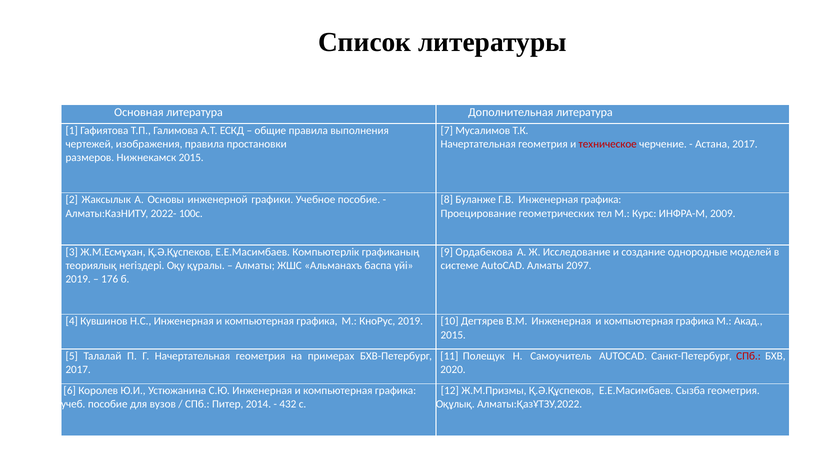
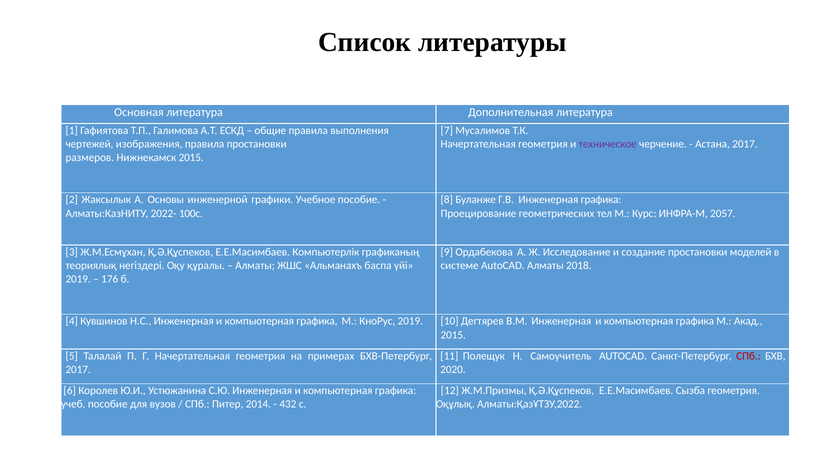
техническое colour: red -> purple
2009: 2009 -> 2057
создание однородные: однородные -> простановки
2097: 2097 -> 2018
